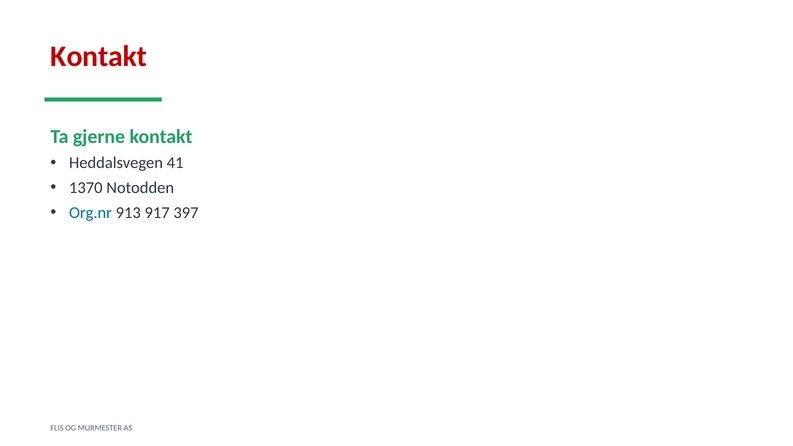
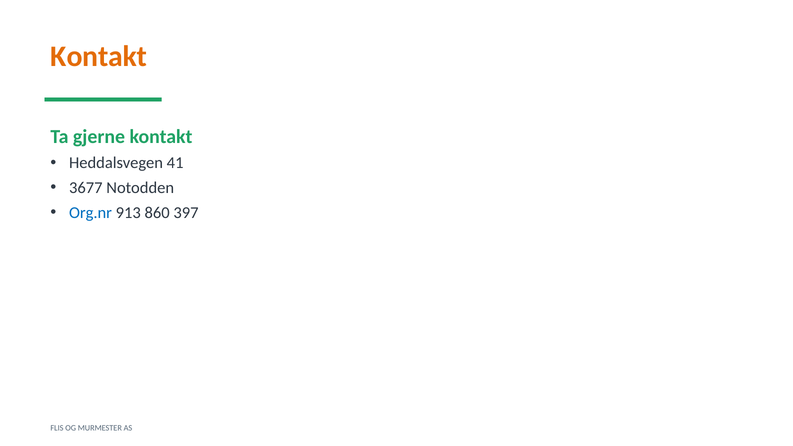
Kontakt at (99, 57) colour: red -> orange
1370: 1370 -> 3677
917: 917 -> 860
